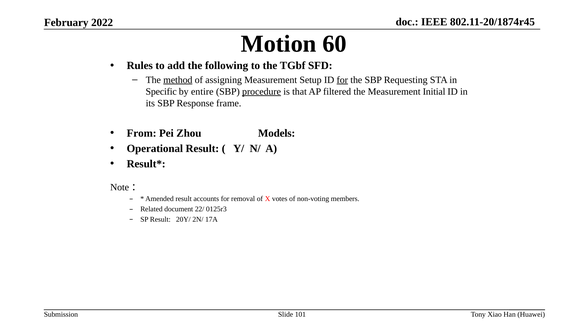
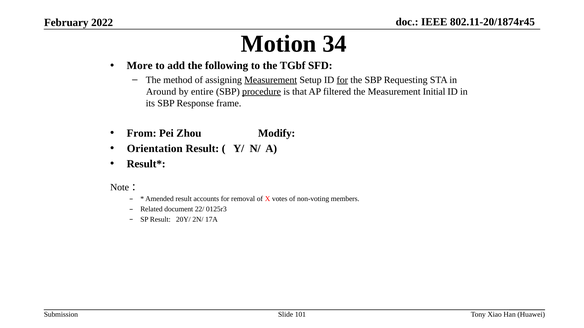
60: 60 -> 34
Rules: Rules -> More
method underline: present -> none
Measurement at (271, 80) underline: none -> present
Specific: Specific -> Around
Models: Models -> Modify
Operational: Operational -> Orientation
